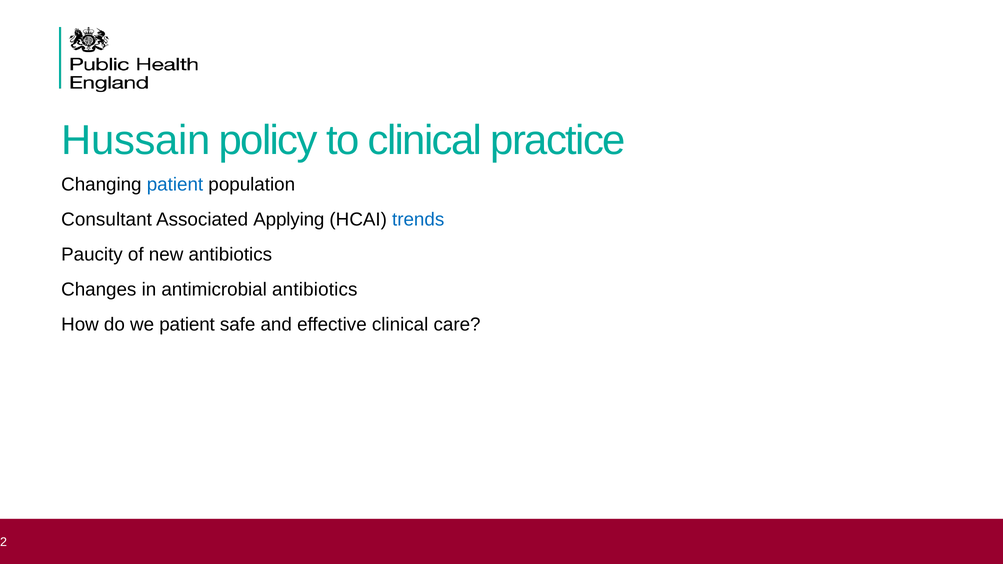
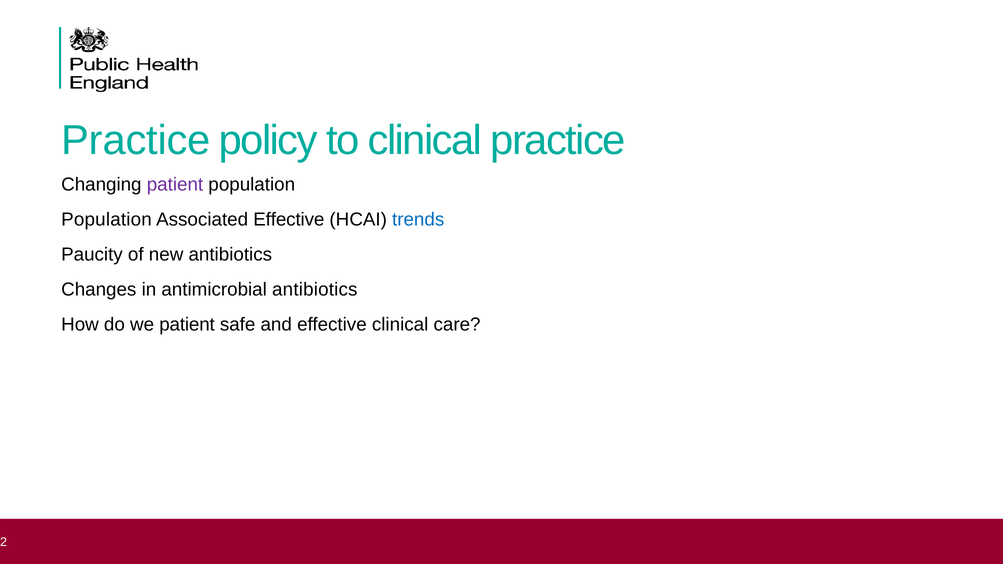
Hussain at (136, 141): Hussain -> Practice
patient at (175, 184) colour: blue -> purple
Consultant at (107, 219): Consultant -> Population
Associated Applying: Applying -> Effective
